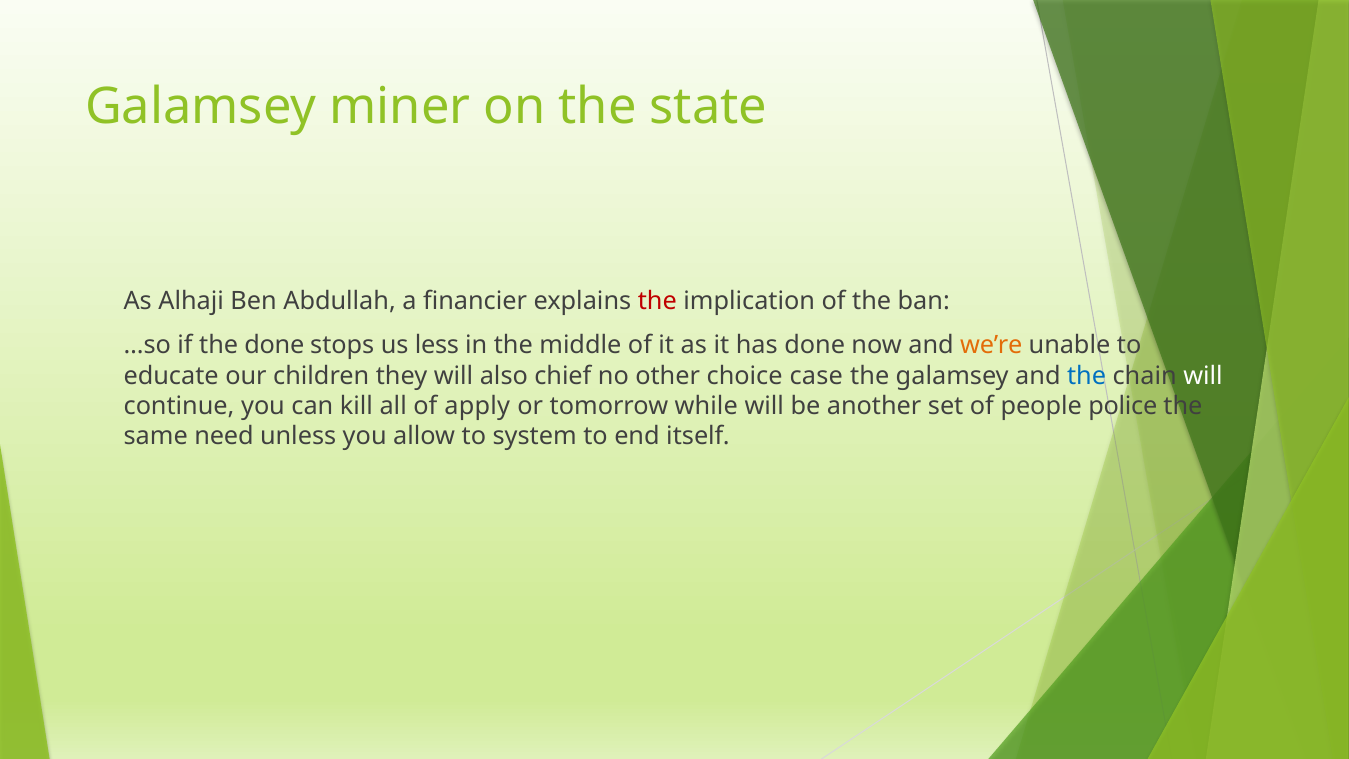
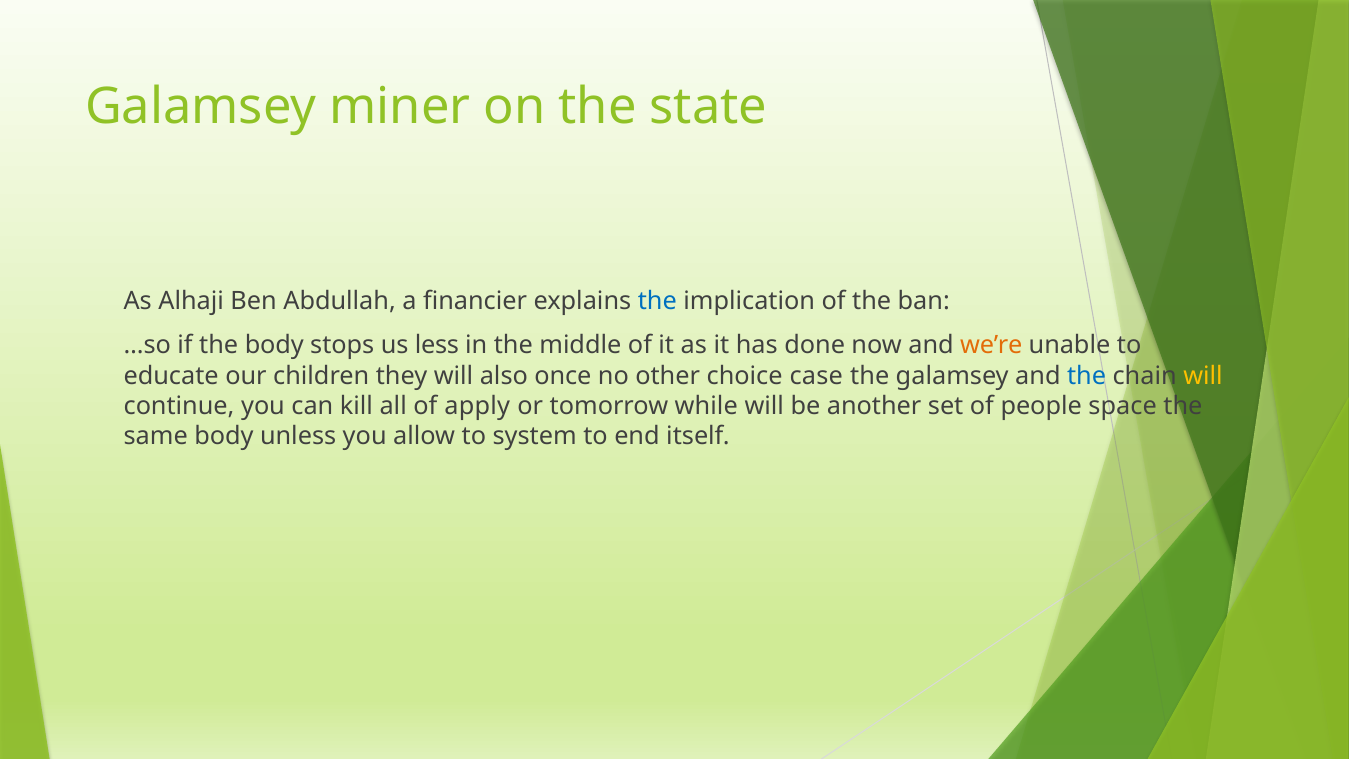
the at (657, 301) colour: red -> blue
the done: done -> body
chief: chief -> once
will at (1203, 376) colour: white -> yellow
police: police -> space
same need: need -> body
